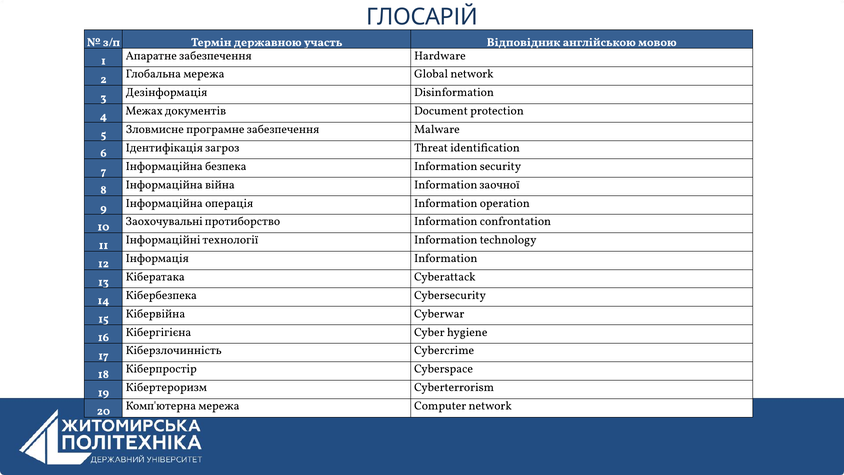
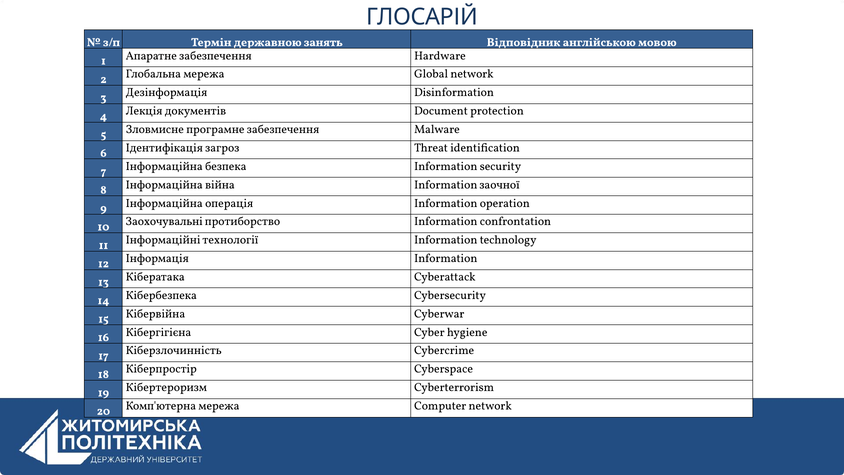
участь: участь -> занять
Межах: Межах -> Лекція
